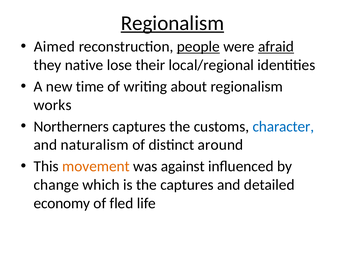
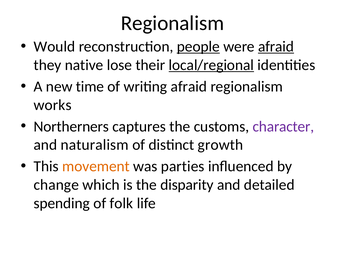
Regionalism at (172, 23) underline: present -> none
Aimed: Aimed -> Would
local/regional underline: none -> present
writing about: about -> afraid
character colour: blue -> purple
around: around -> growth
against: against -> parties
the captures: captures -> disparity
economy: economy -> spending
fled: fled -> folk
